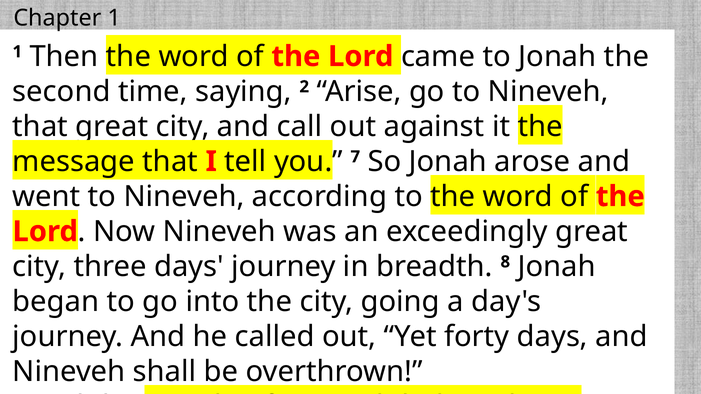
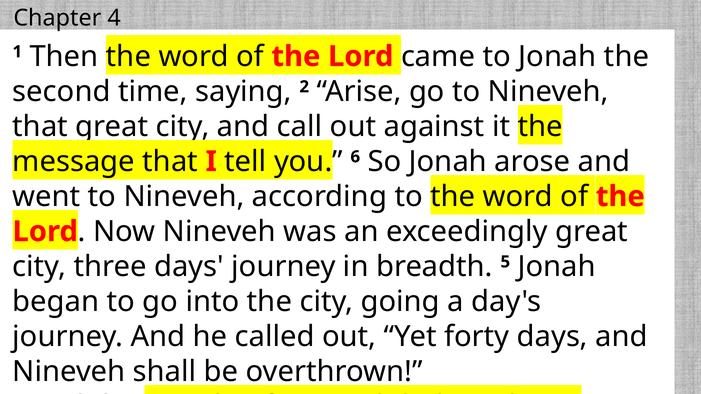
Chapter 1: 1 -> 4
7: 7 -> 6
breadth 8: 8 -> 5
